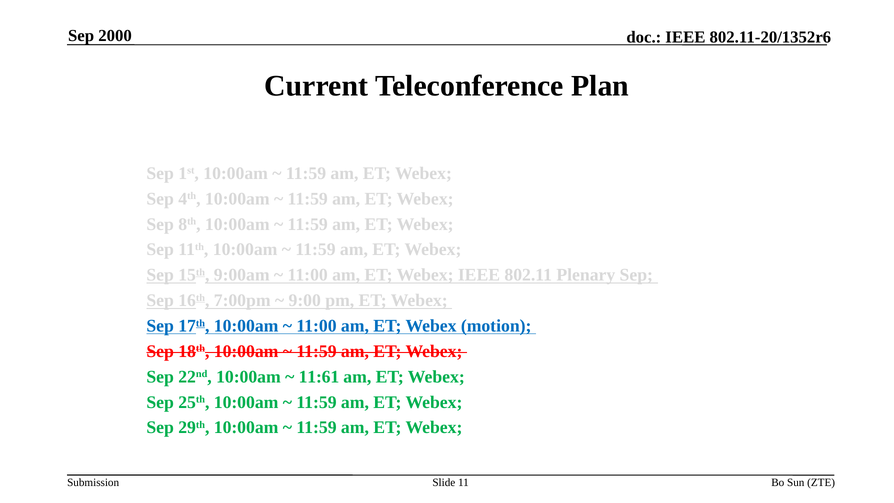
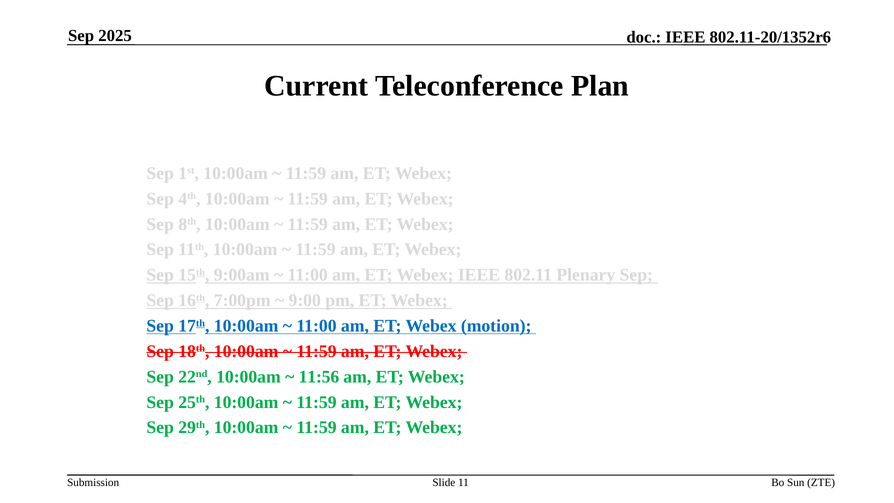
2000: 2000 -> 2025
11:61: 11:61 -> 11:56
